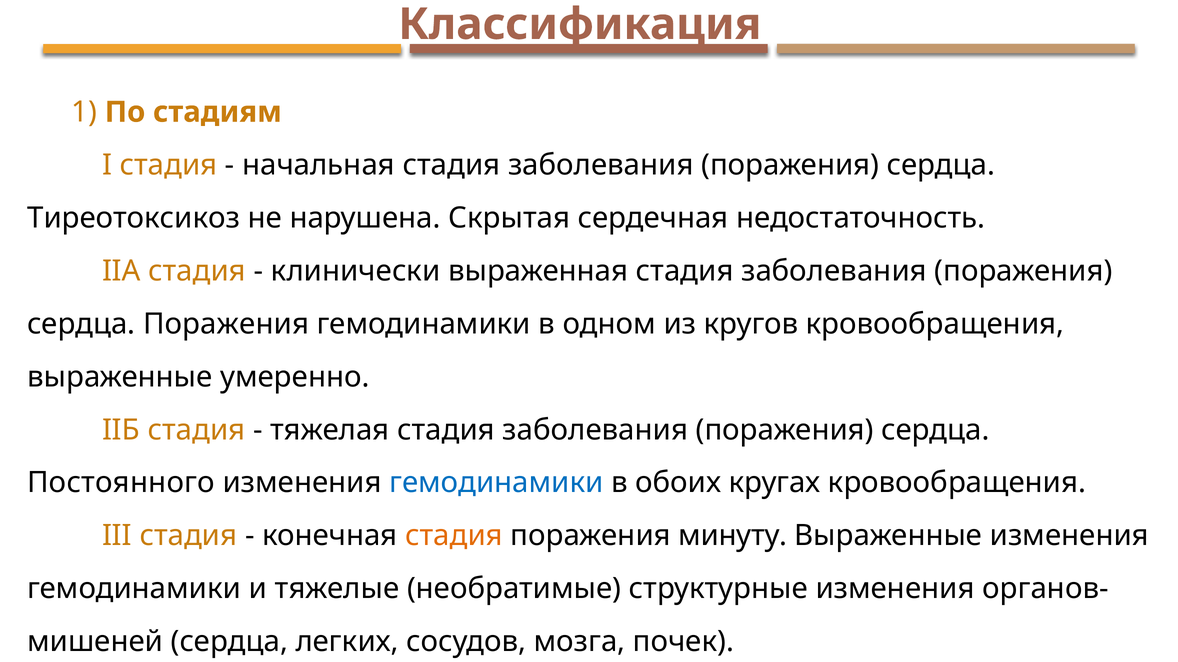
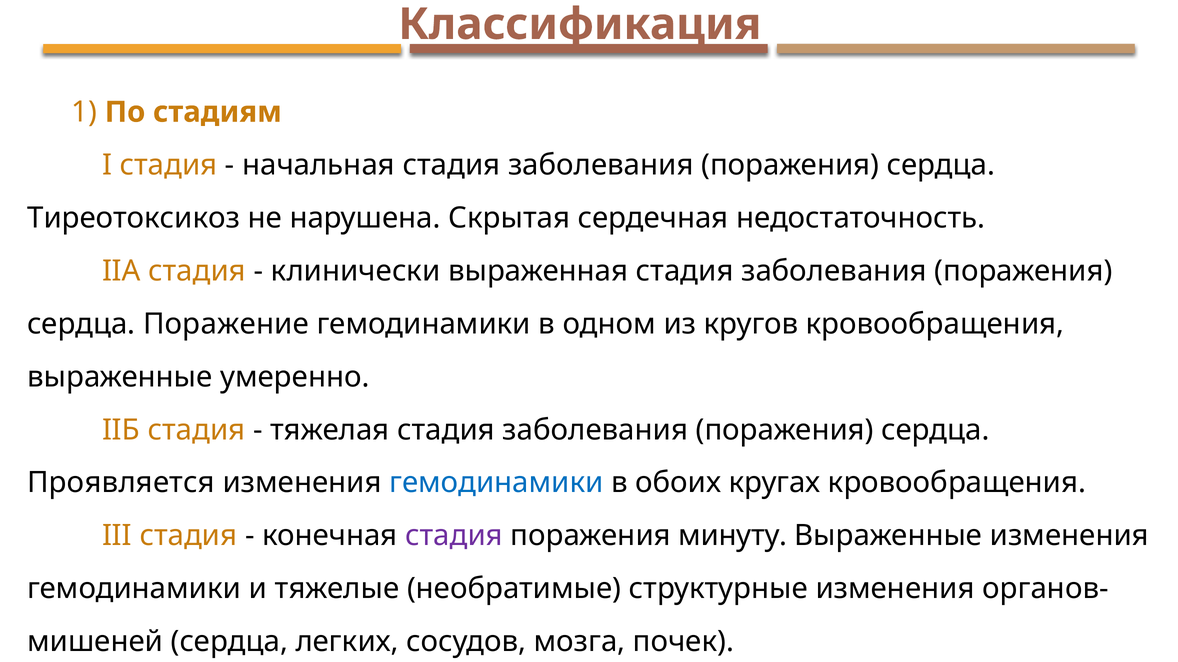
сердца Поражения: Поражения -> Поражение
Постоянного: Постоянного -> Проявляется
стадия at (454, 536) colour: orange -> purple
